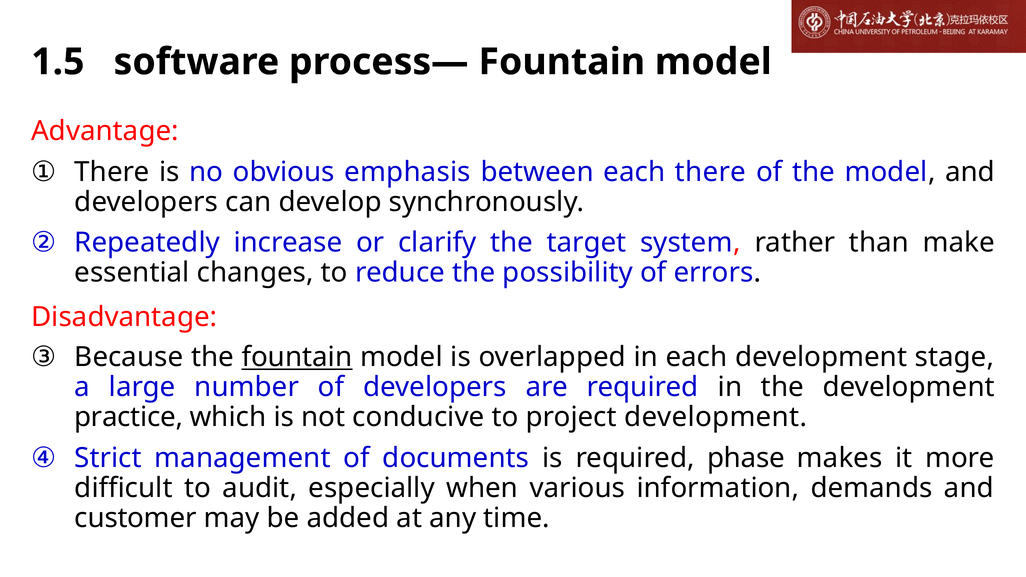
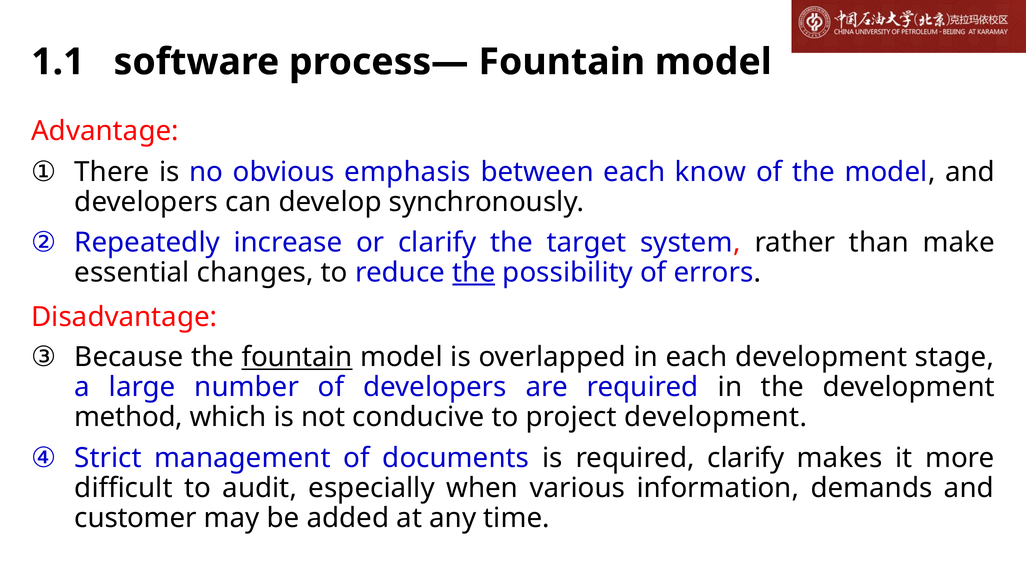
1.5: 1.5 -> 1.1
each there: there -> know
the at (474, 273) underline: none -> present
practice: practice -> method
required phase: phase -> clarify
